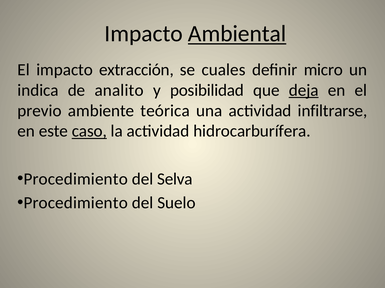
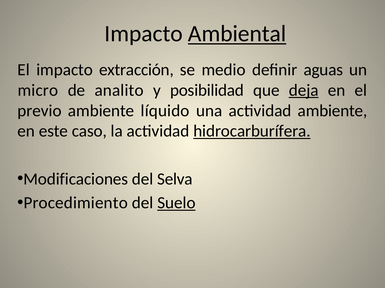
cuales: cuales -> medio
micro: micro -> aguas
indica: indica -> micro
teórica: teórica -> líquido
actividad infiltrarse: infiltrarse -> ambiente
caso underline: present -> none
hidrocarburífera underline: none -> present
Procedimiento at (76, 179): Procedimiento -> Modificaciones
Suelo underline: none -> present
